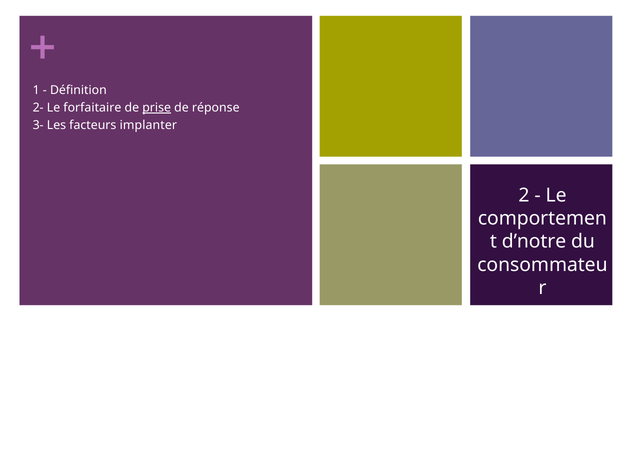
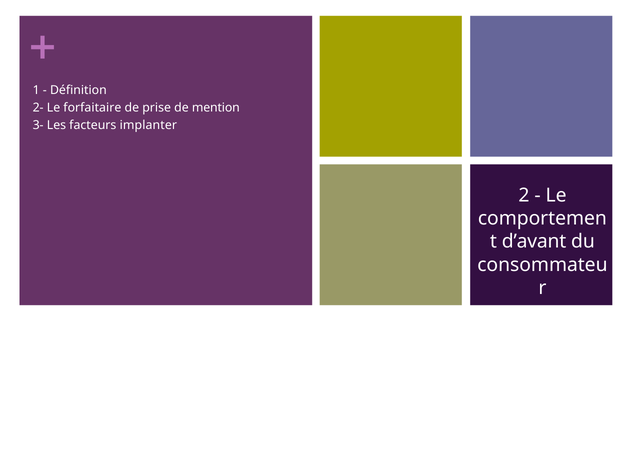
prise underline: present -> none
réponse: réponse -> mention
d’notre: d’notre -> d’avant
